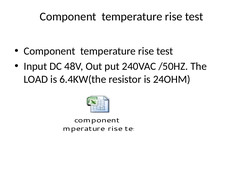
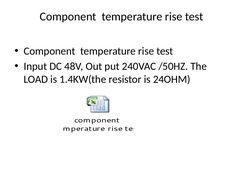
6.4KW(the: 6.4KW(the -> 1.4KW(the
